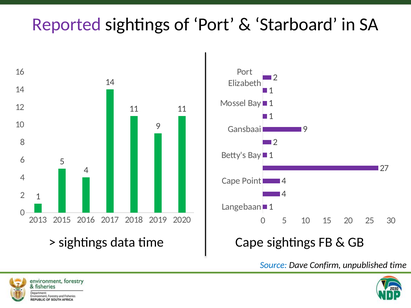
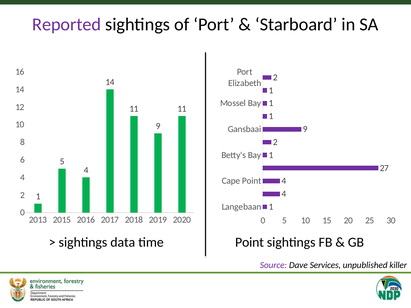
time Cape: Cape -> Point
Source colour: blue -> purple
Confirm: Confirm -> Services
unpublished time: time -> killer
